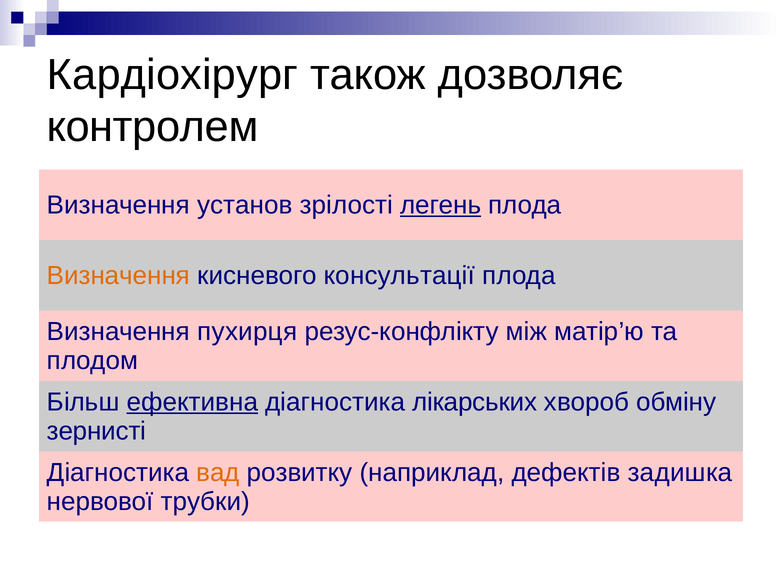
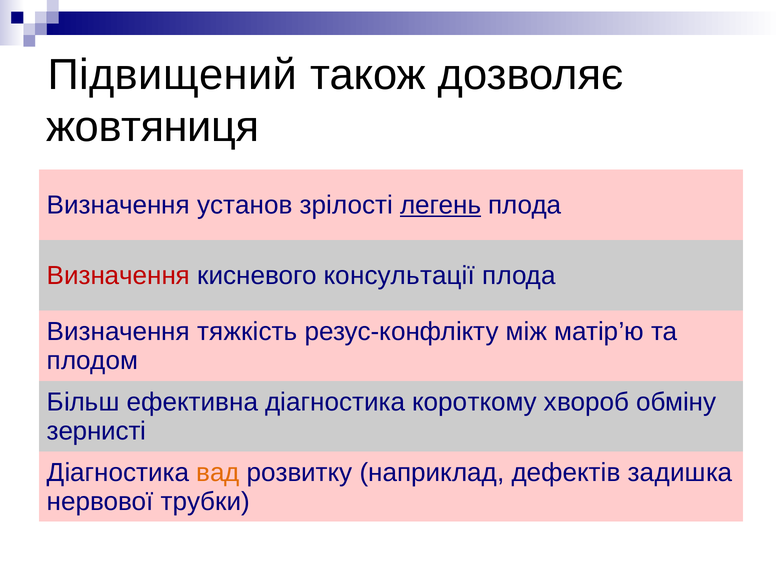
Кардіохірург: Кардіохірург -> Підвищений
контролем: контролем -> жовтяниця
Визначення at (118, 275) colour: orange -> red
пухирця: пухирця -> тяжкість
ефективна underline: present -> none
лікарських: лікарських -> короткому
